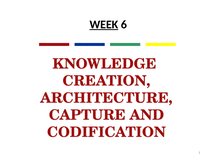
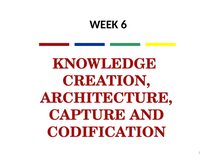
WEEK underline: present -> none
